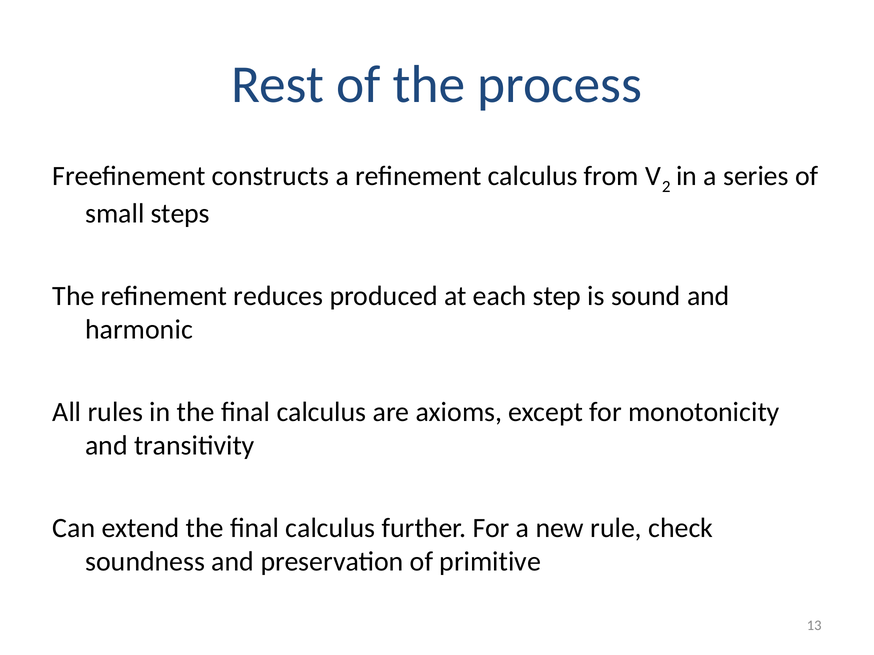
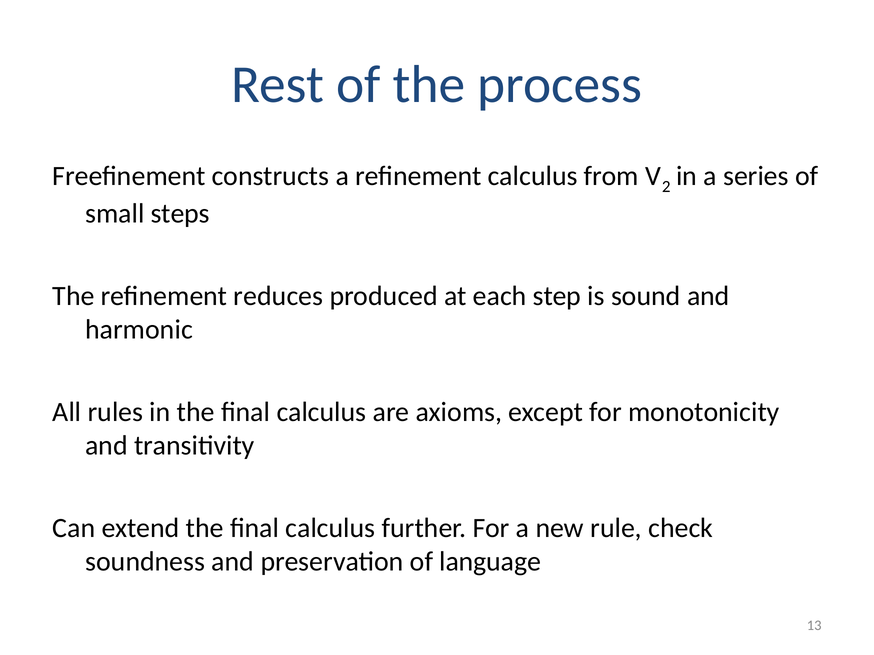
primitive: primitive -> language
